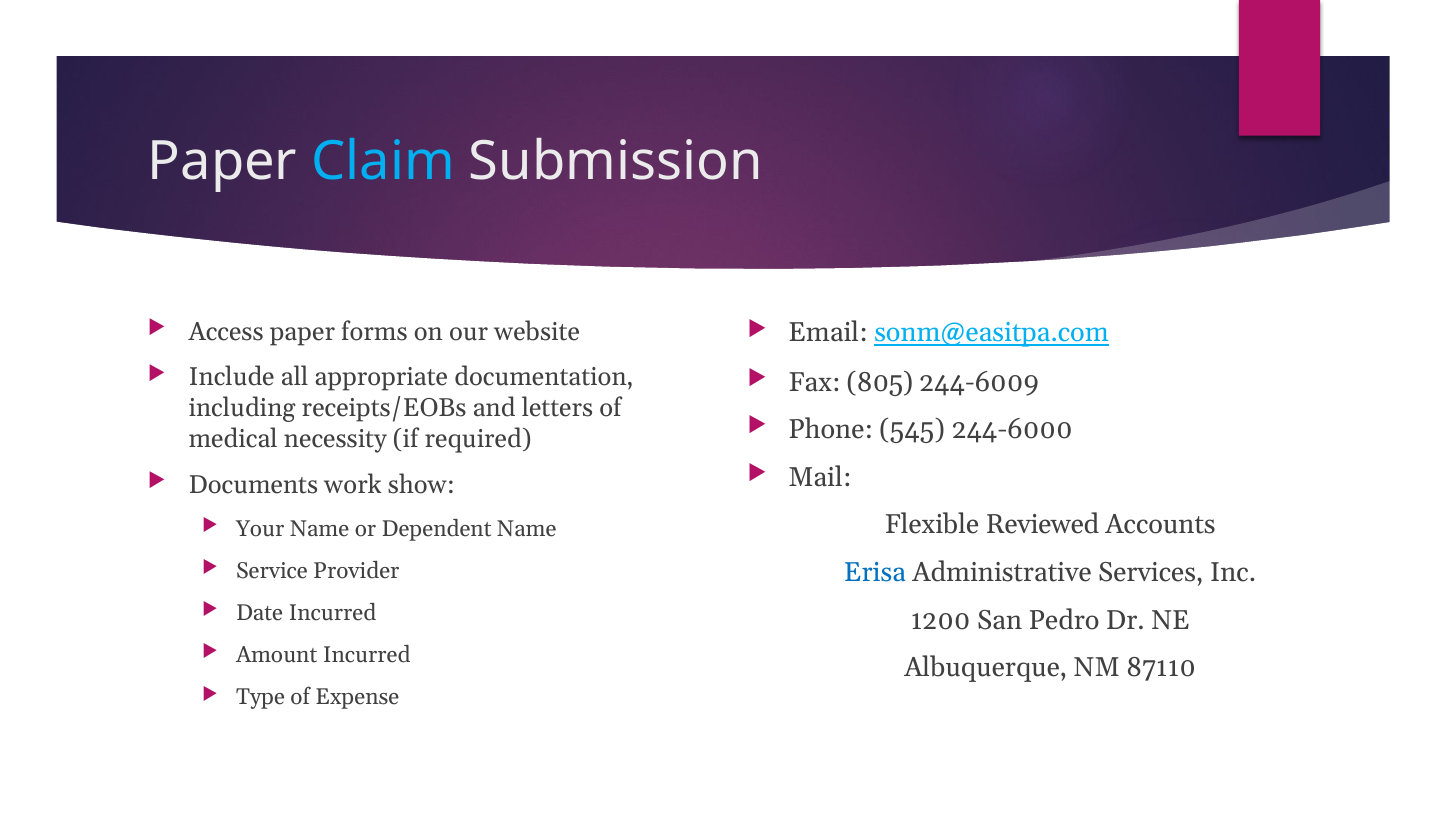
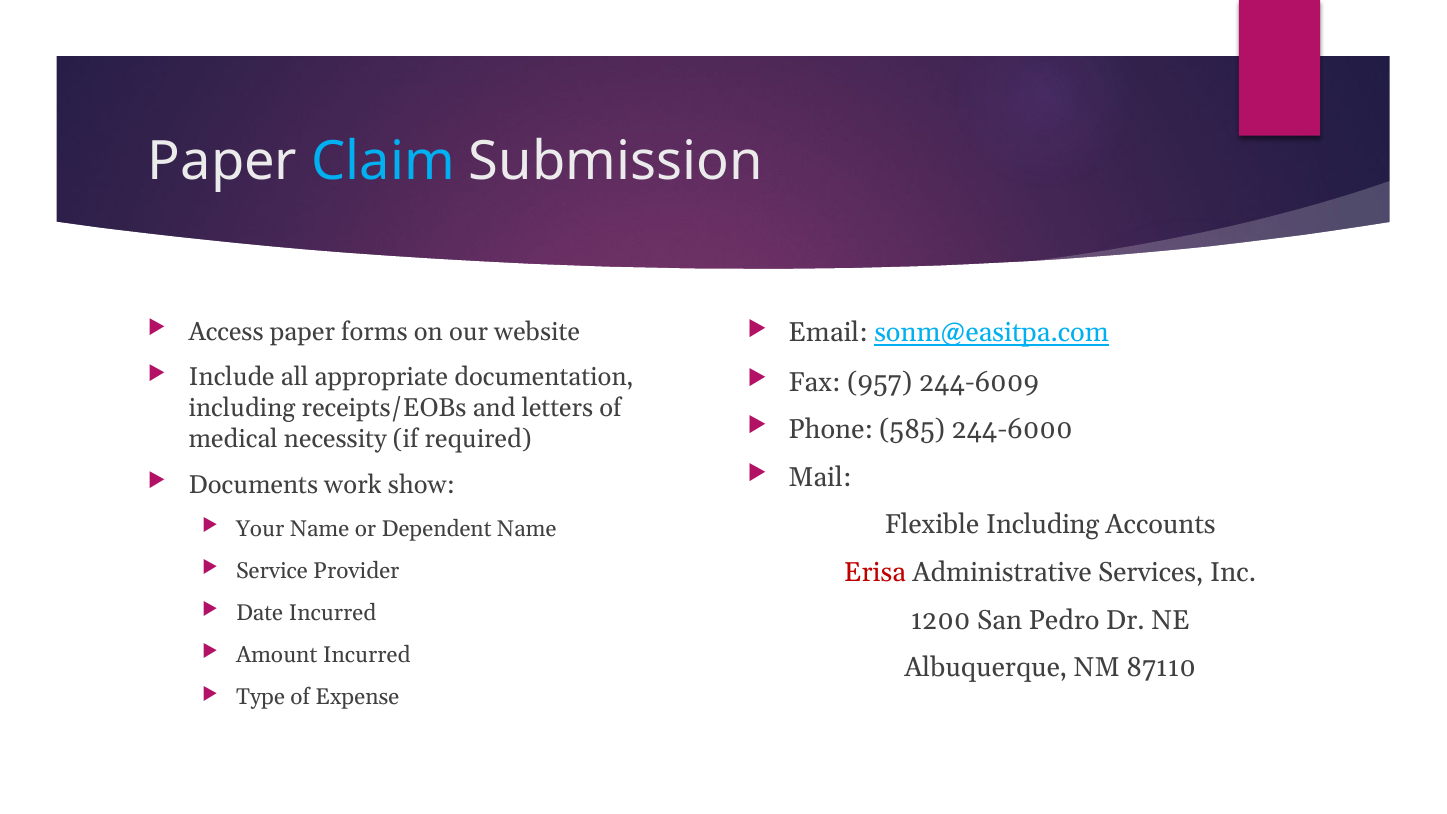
805: 805 -> 957
545: 545 -> 585
Flexible Reviewed: Reviewed -> Including
Erisa colour: blue -> red
